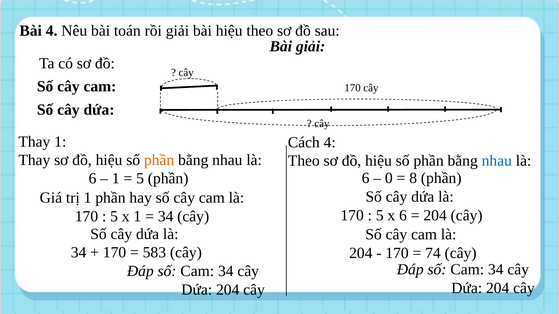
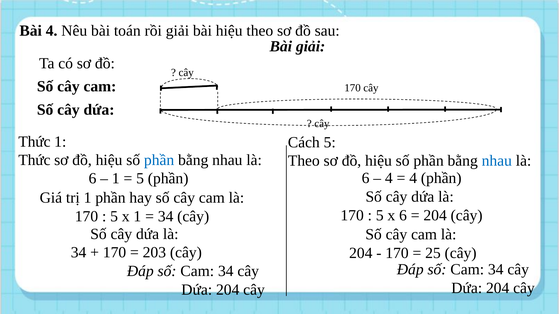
Thay at (34, 142): Thay -> Thức
Cách 4: 4 -> 5
Thay at (34, 160): Thay -> Thức
phần at (159, 160) colour: orange -> blue
0 at (389, 178): 0 -> 4
8 at (413, 178): 8 -> 4
583: 583 -> 203
74: 74 -> 25
